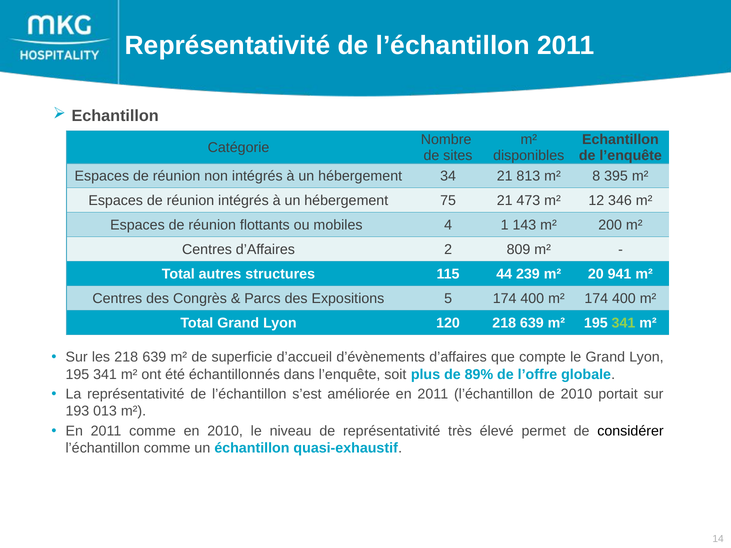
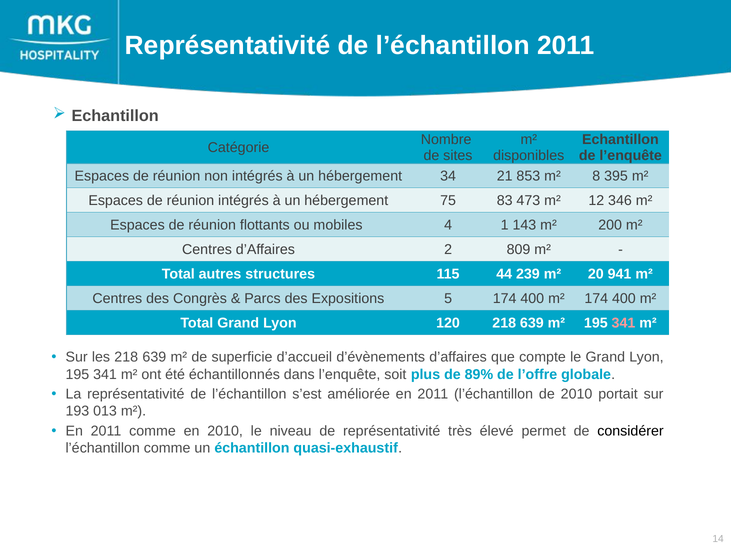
813: 813 -> 853
75 21: 21 -> 83
341 at (623, 323) colour: light green -> pink
